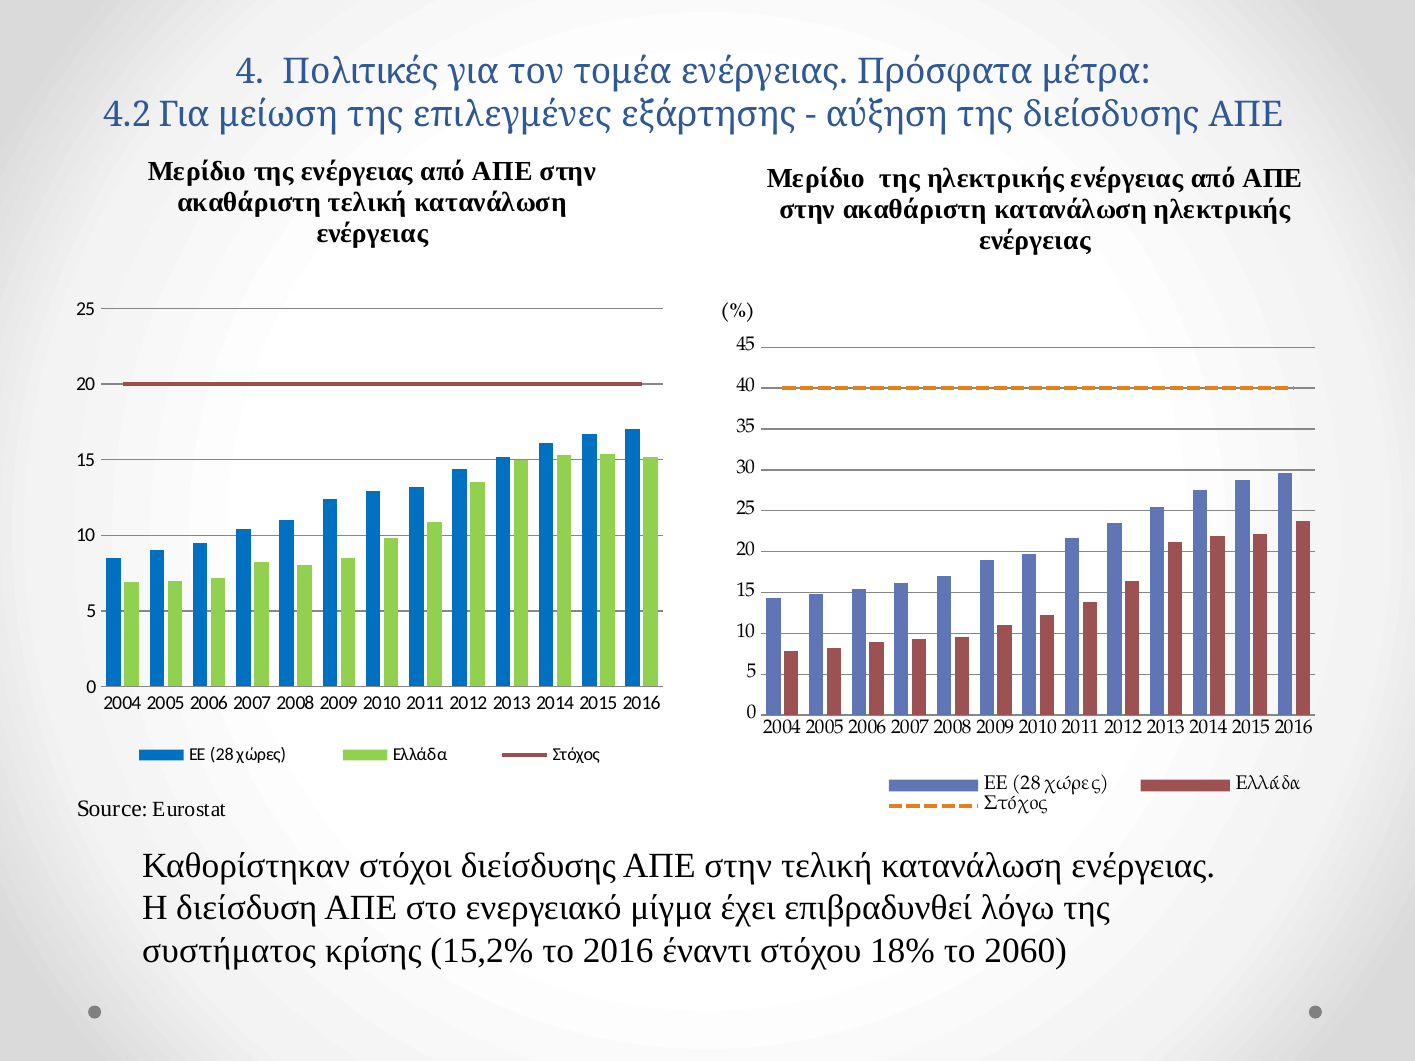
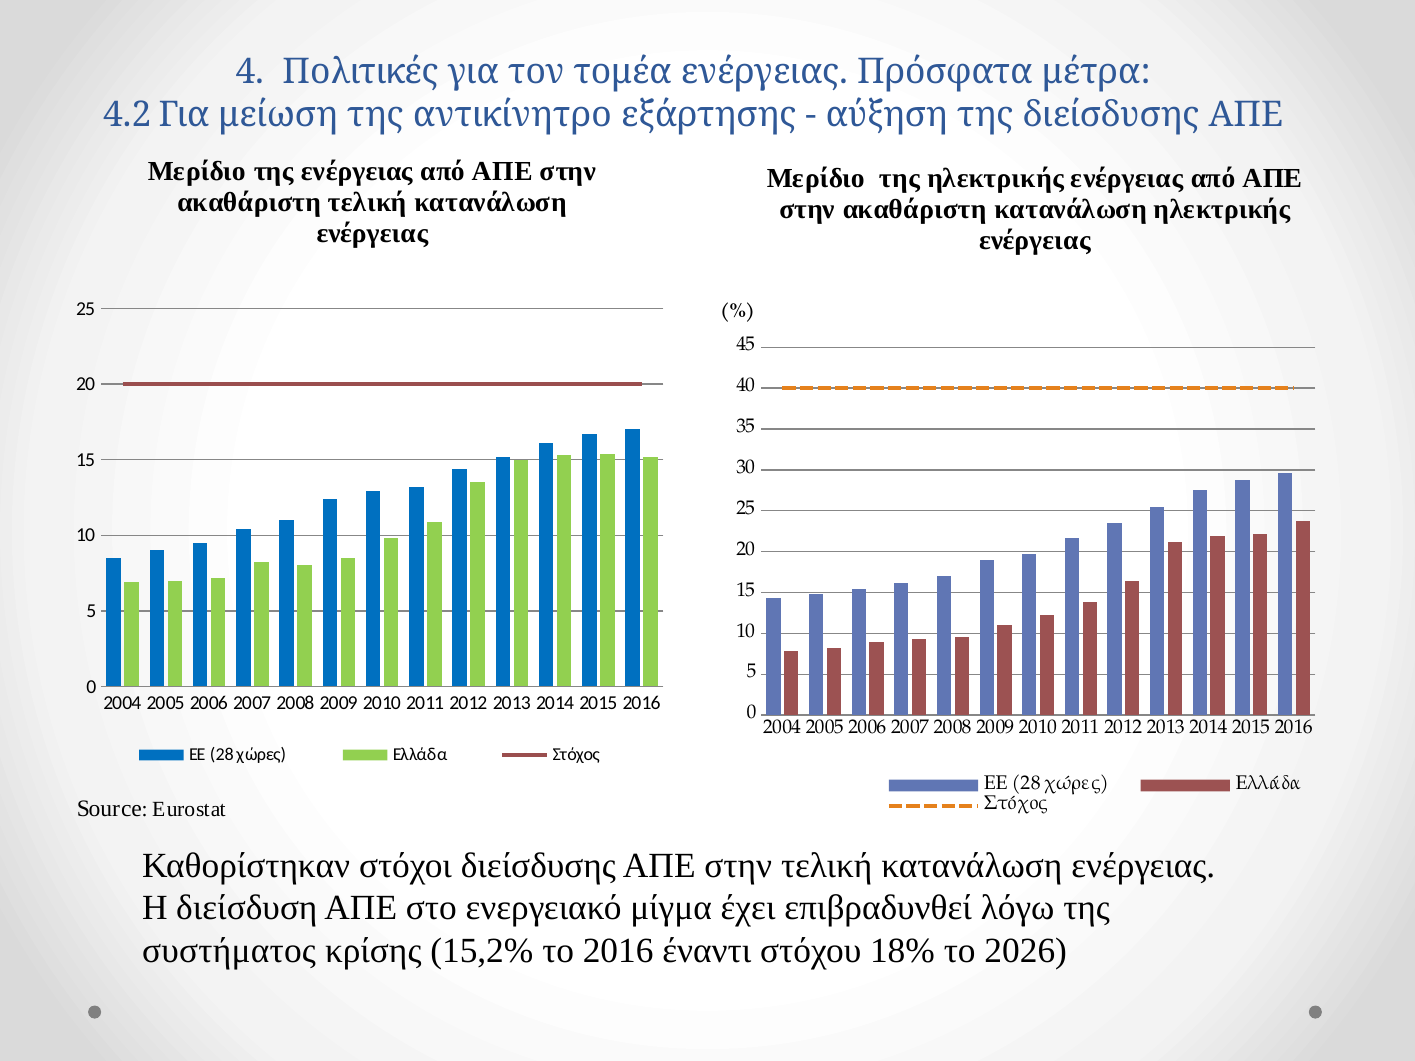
επιλεγμένες: επιλεγμένες -> αντικίνητρο
2060: 2060 -> 2026
